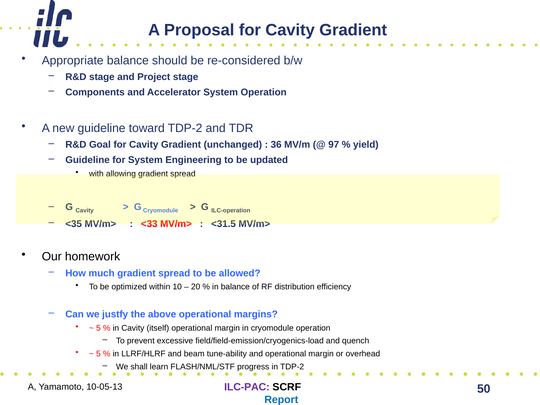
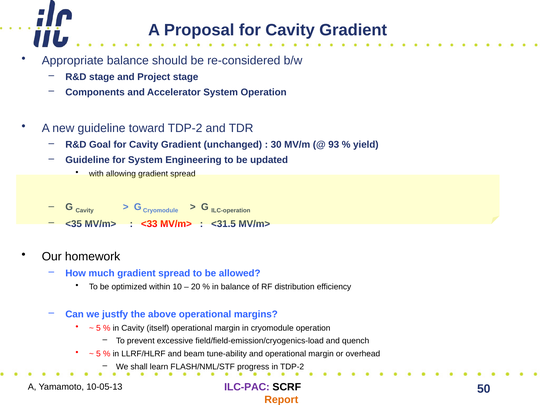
36: 36 -> 30
97: 97 -> 93
Report colour: blue -> orange
